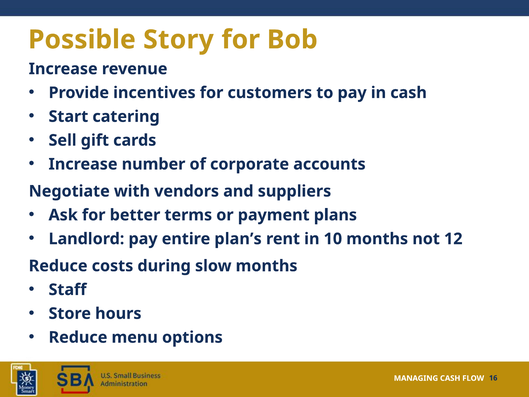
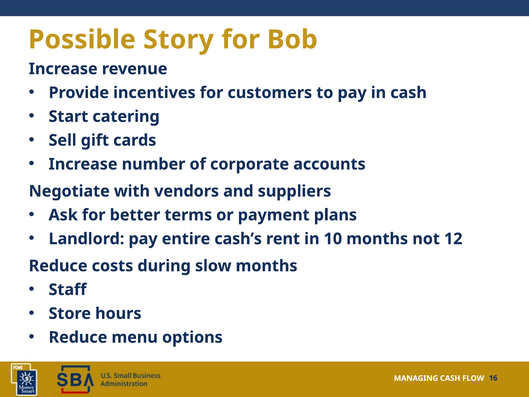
plan’s: plan’s -> cash’s
